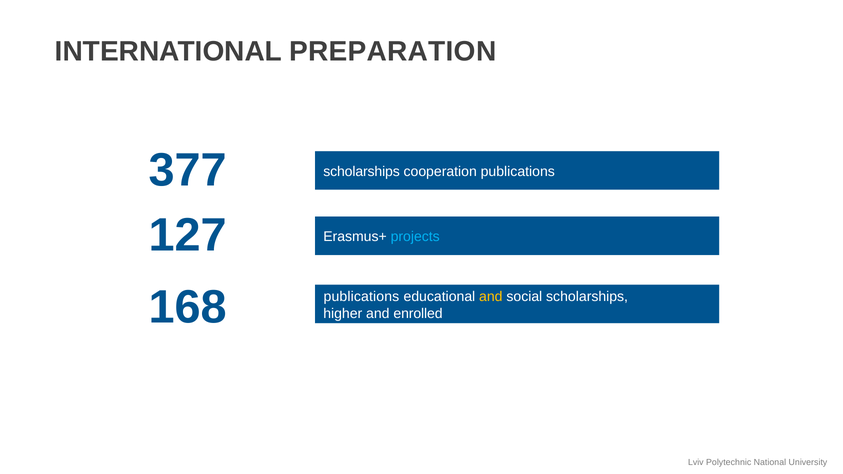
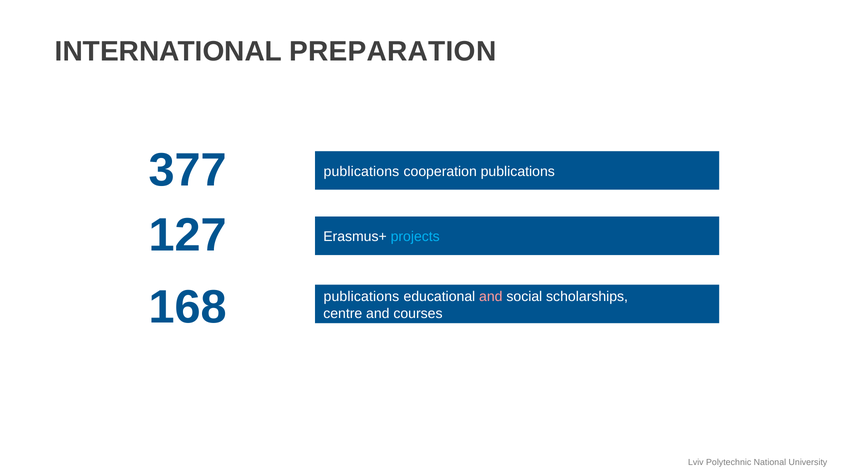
scholarships at (362, 172): scholarships -> publications
and at (491, 297) colour: yellow -> pink
higher: higher -> centre
enrolled: enrolled -> courses
